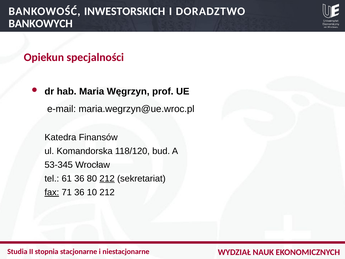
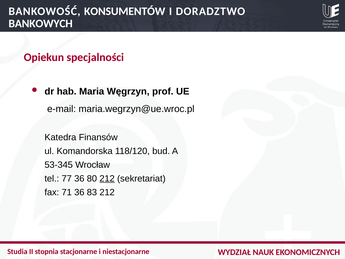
INWESTORSKICH: INWESTORSKICH -> KONSUMENTÓW
61: 61 -> 77
fax underline: present -> none
10: 10 -> 83
